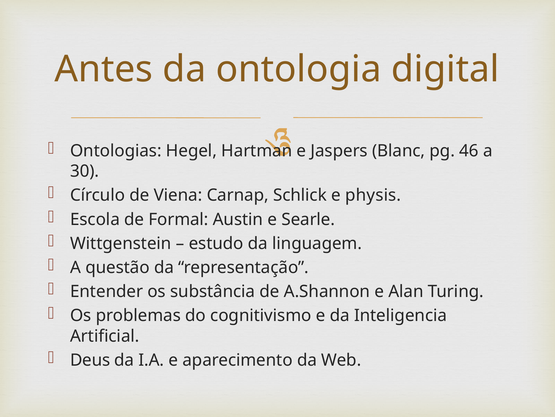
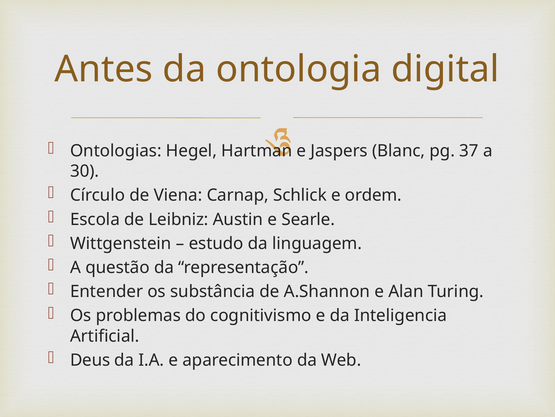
46: 46 -> 37
physis: physis -> ordem
Formal: Formal -> Leibniz
